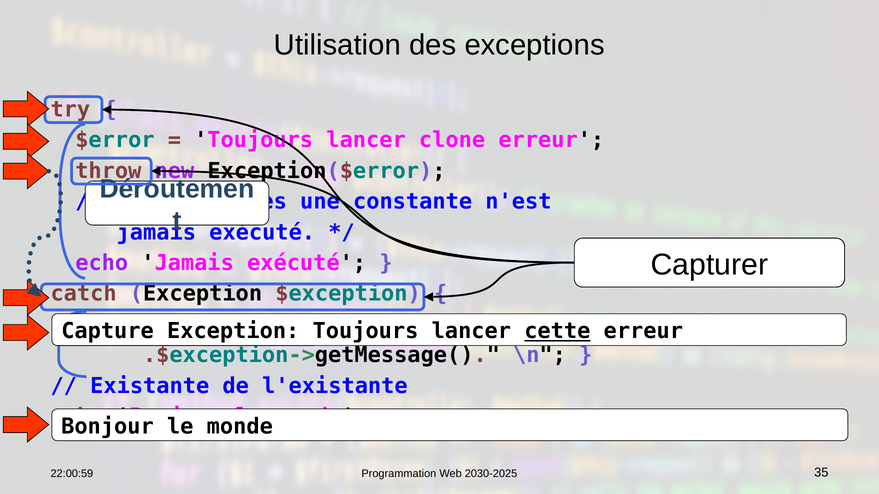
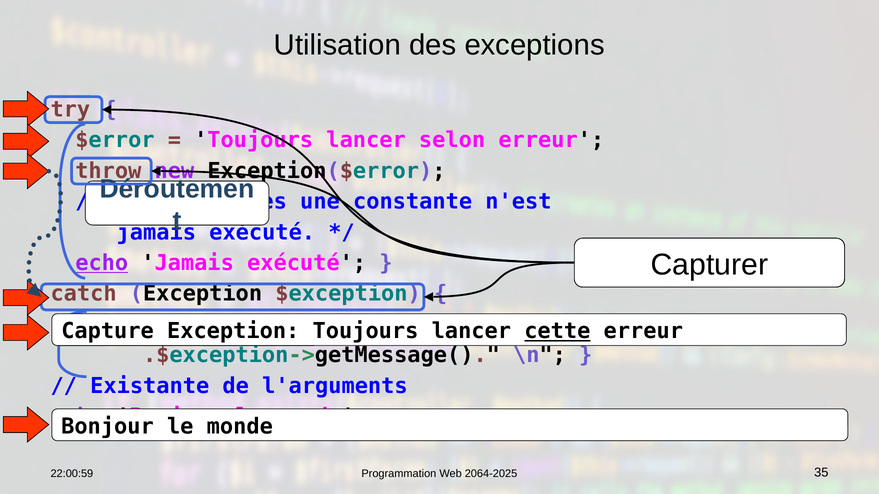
clone: clone -> selon
echo at (102, 263) underline: none -> present
l'existante: l'existante -> l'arguments
2030-2025: 2030-2025 -> 2064-2025
